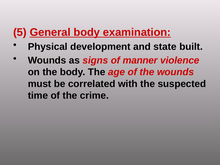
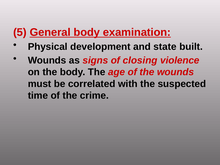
manner: manner -> closing
